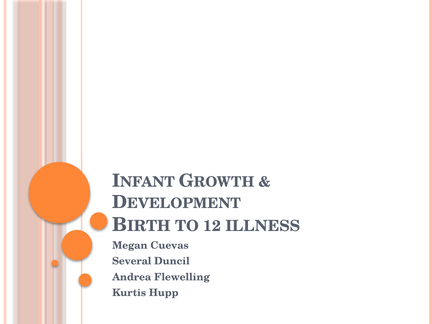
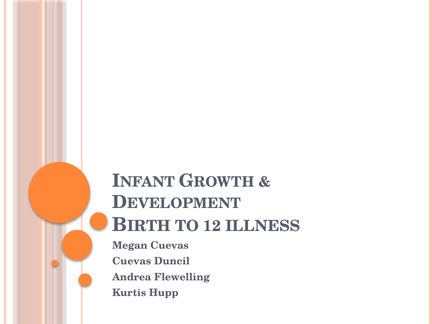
Several at (132, 261): Several -> Cuevas
